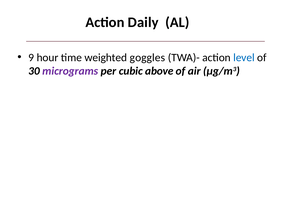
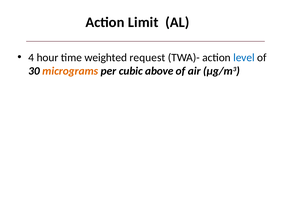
Daily: Daily -> Limit
9: 9 -> 4
goggles: goggles -> request
micrograms colour: purple -> orange
